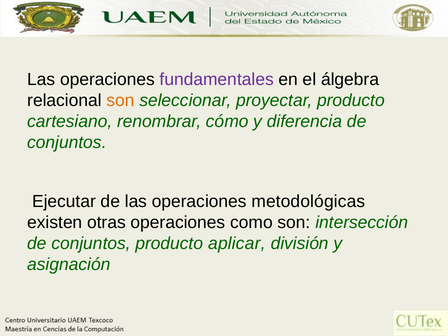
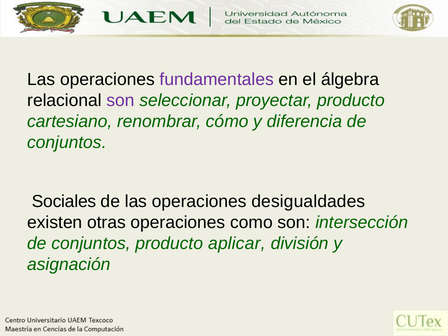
son at (121, 100) colour: orange -> purple
Ejecutar: Ejecutar -> Sociales
metodológicas: metodológicas -> desigualdades
